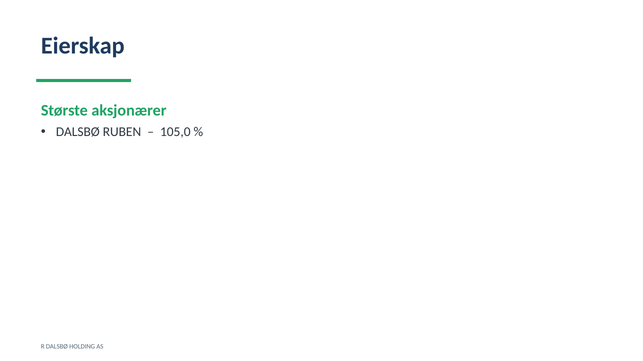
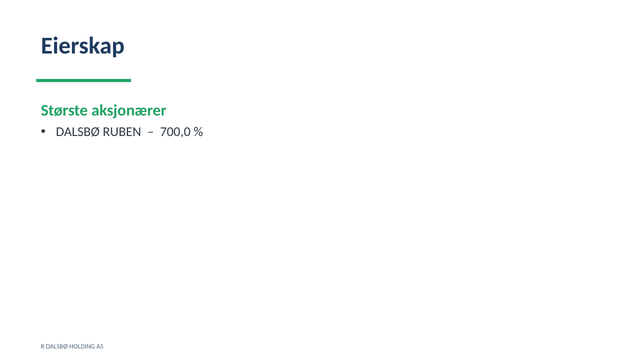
105,0: 105,0 -> 700,0
